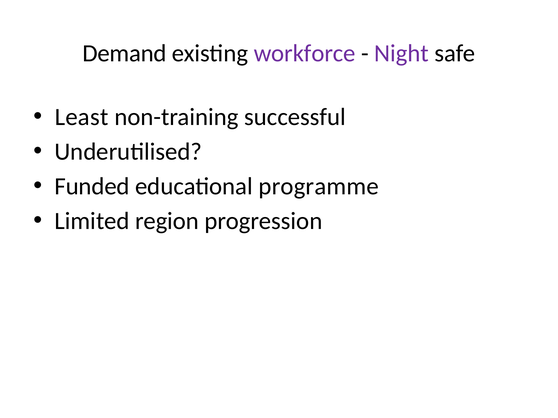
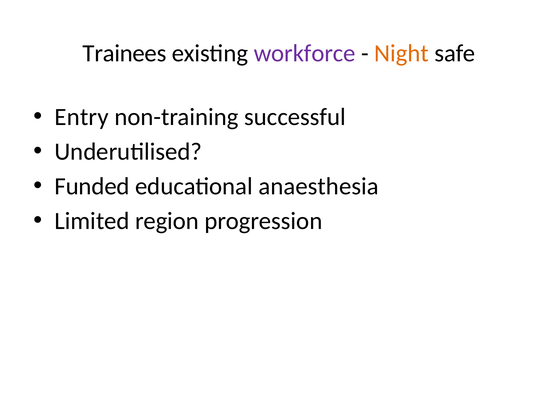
Demand: Demand -> Trainees
Night colour: purple -> orange
Least: Least -> Entry
programme: programme -> anaesthesia
